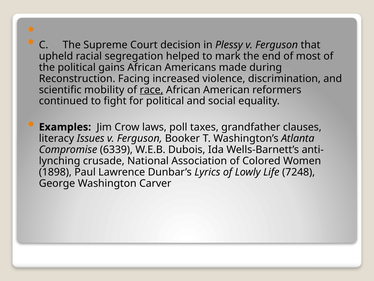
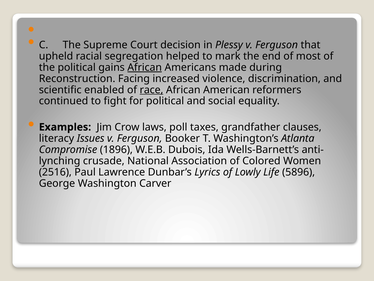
African at (145, 67) underline: none -> present
mobility: mobility -> enabled
6339: 6339 -> 1896
1898: 1898 -> 2516
7248: 7248 -> 5896
